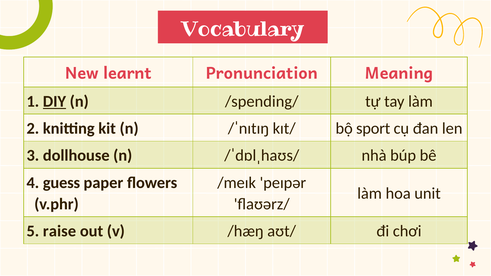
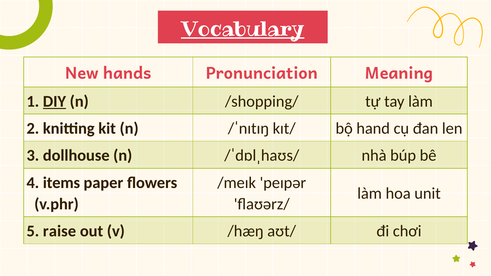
Vocabulary underline: none -> present
learnt: learnt -> hands
/spending/: /spending/ -> /shopping/
sport: sport -> hand
guess: guess -> items
